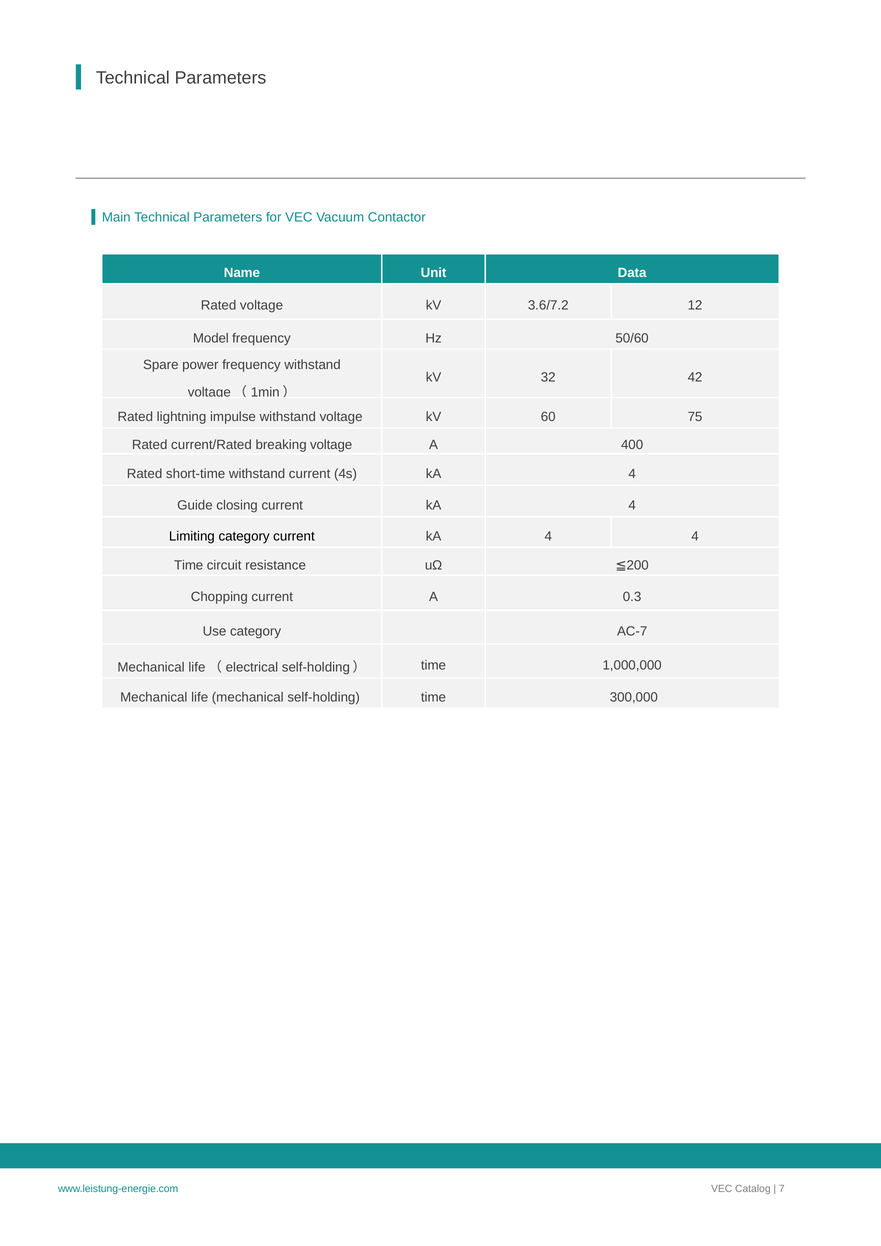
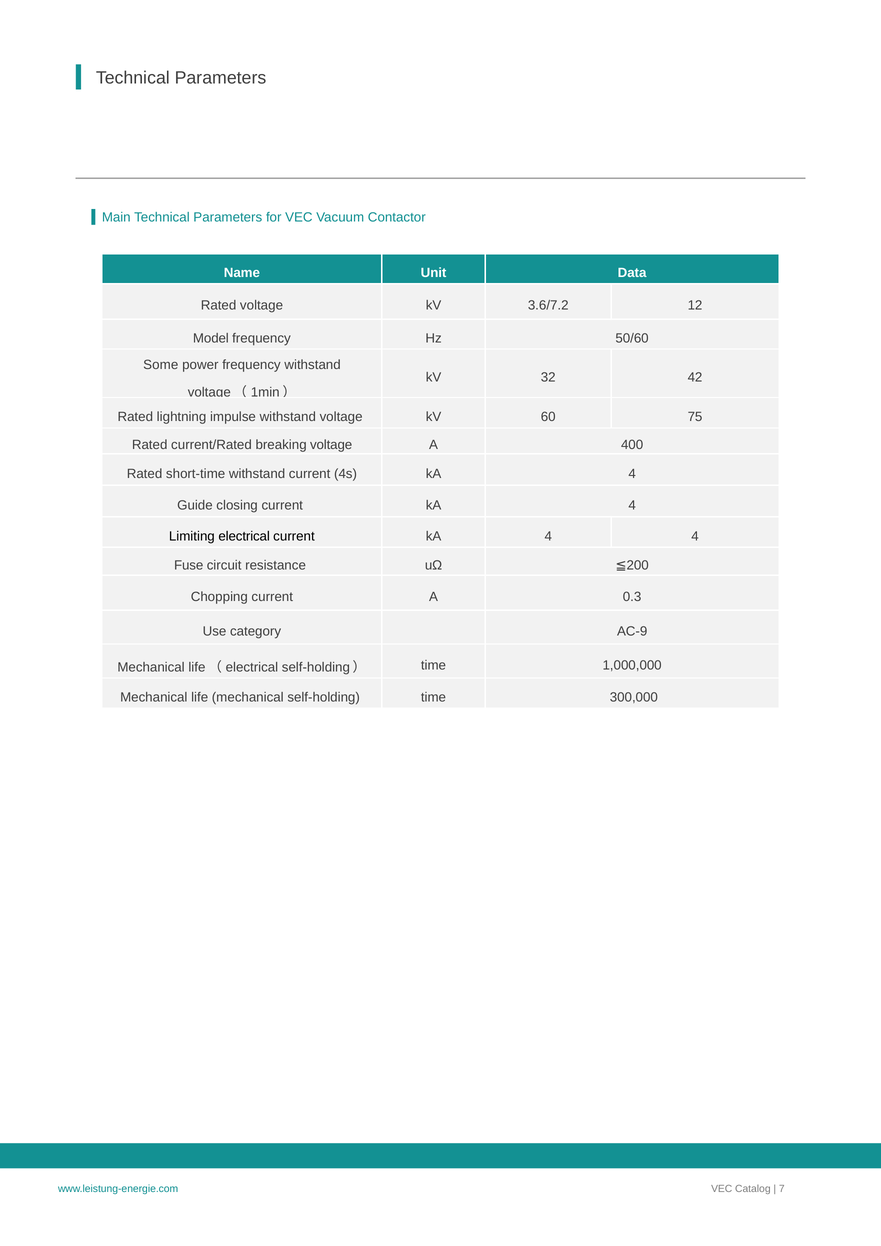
Spare: Spare -> Some
Limiting category: category -> electrical
Time at (189, 565): Time -> Fuse
AC-7: AC-7 -> AC-9
